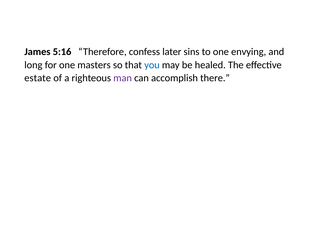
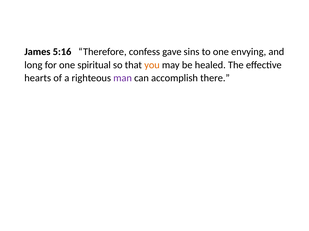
later: later -> gave
masters: masters -> spiritual
you colour: blue -> orange
estate: estate -> hearts
